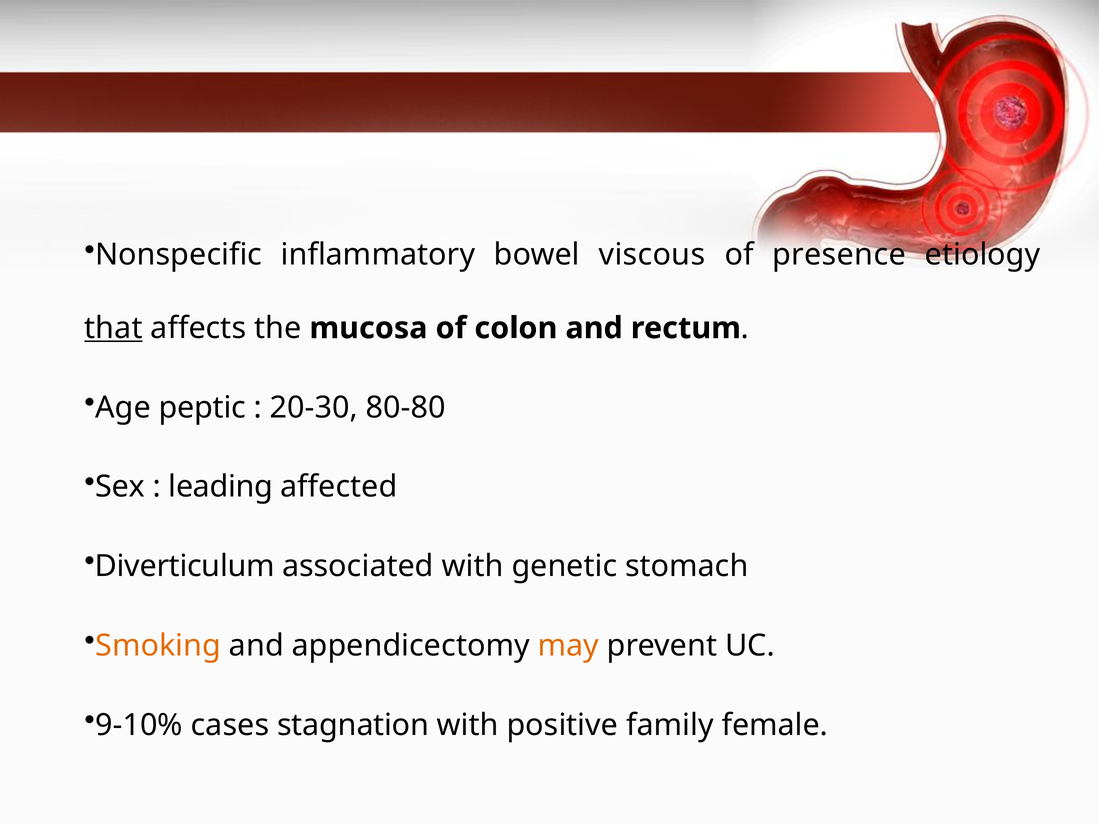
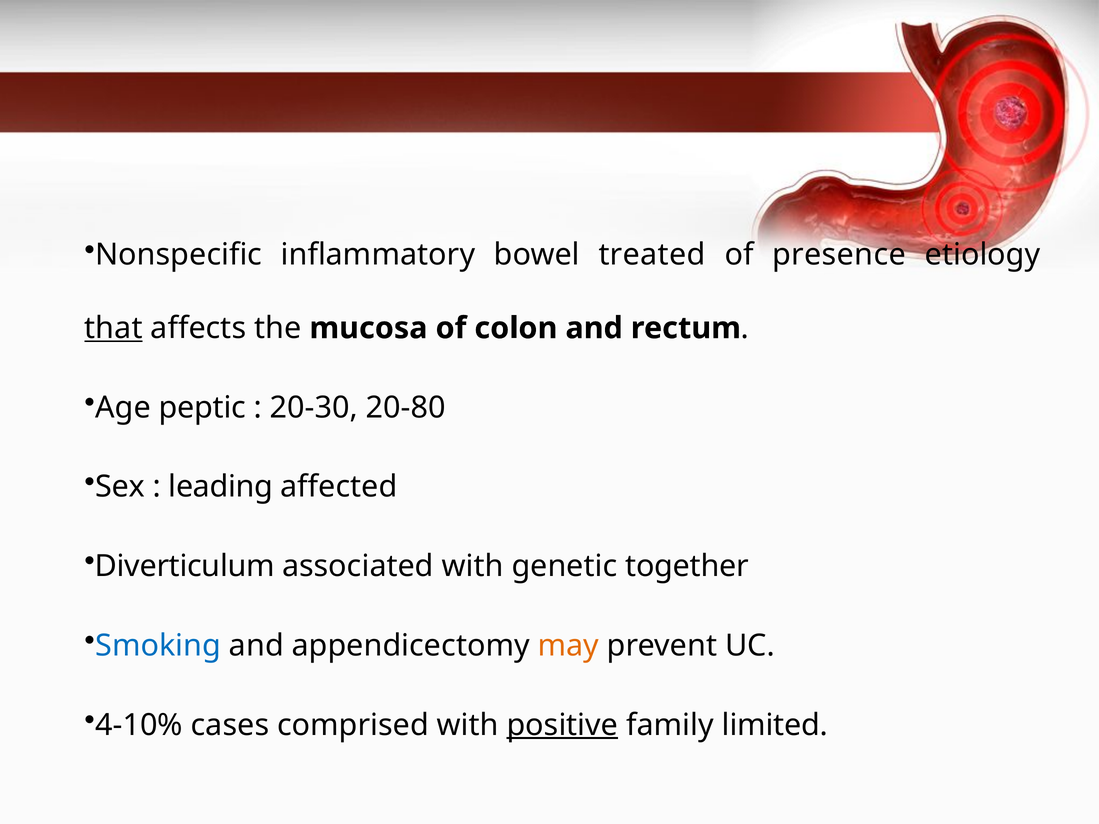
viscous: viscous -> treated
80-80: 80-80 -> 20-80
stomach: stomach -> together
Smoking colour: orange -> blue
9-10%: 9-10% -> 4-10%
stagnation: stagnation -> comprised
positive underline: none -> present
female: female -> limited
